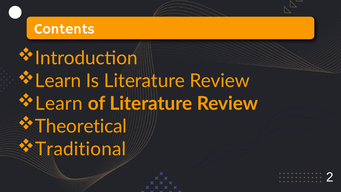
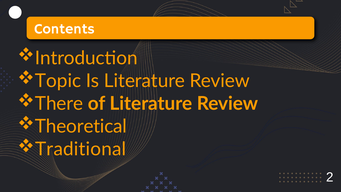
Learn at (58, 81): Learn -> Topic
Learn at (59, 103): Learn -> There
